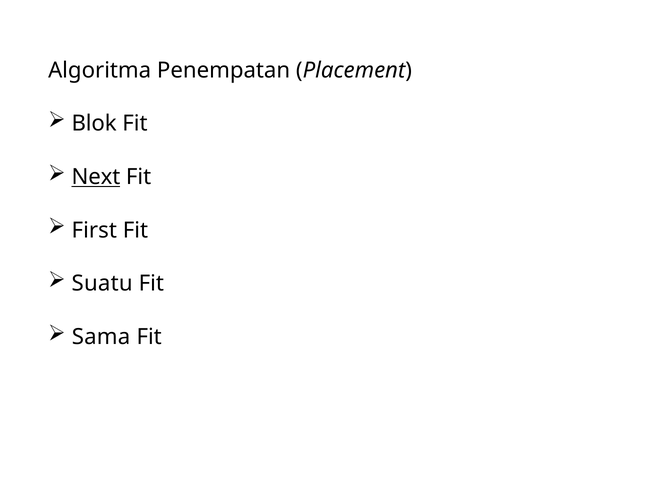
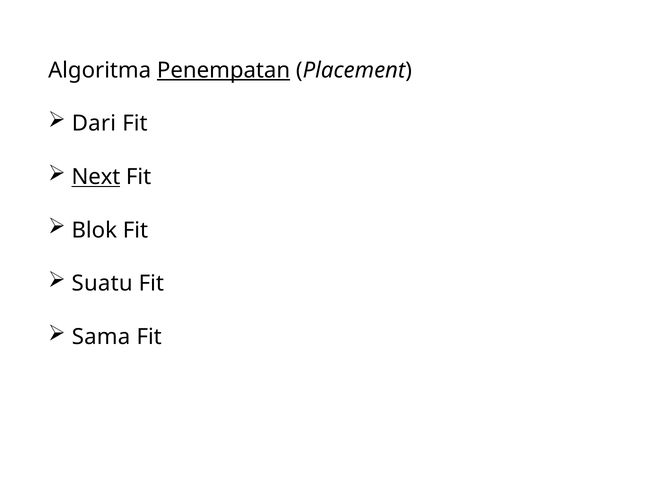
Penempatan underline: none -> present
Blok: Blok -> Dari
First: First -> Blok
